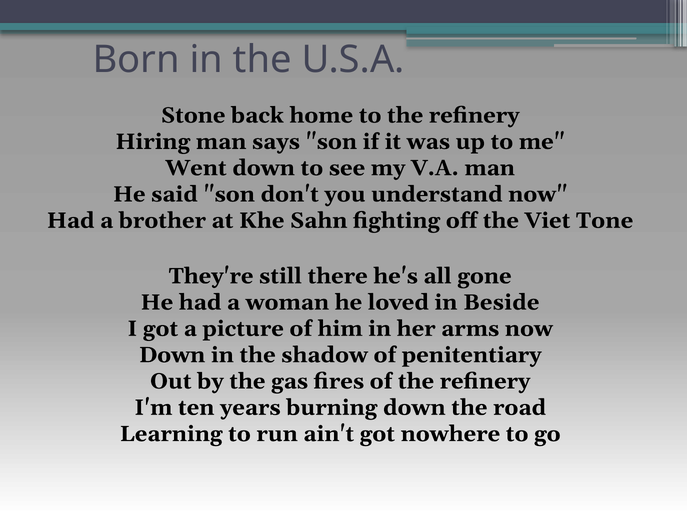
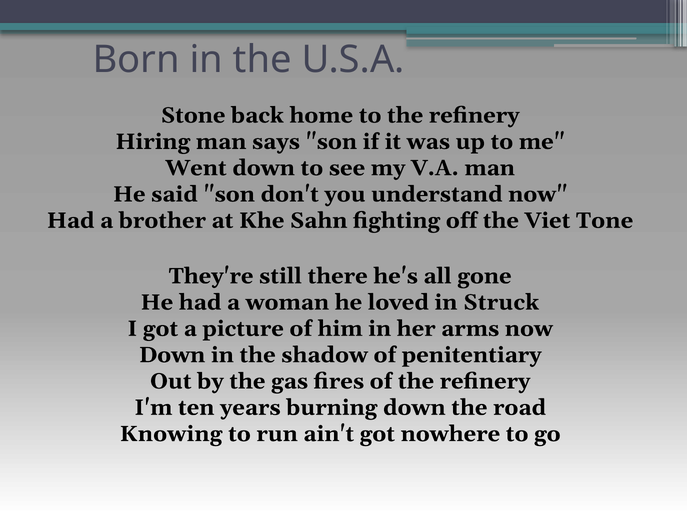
Beside: Beside -> Struck
Learning: Learning -> Knowing
